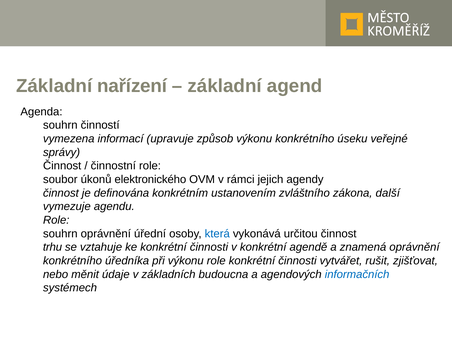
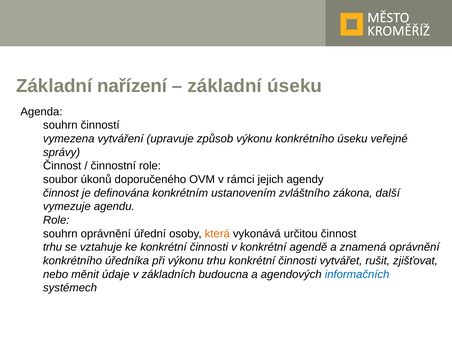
základní agend: agend -> úseku
informací: informací -> vytváření
elektronického: elektronického -> doporučeného
která colour: blue -> orange
výkonu role: role -> trhu
